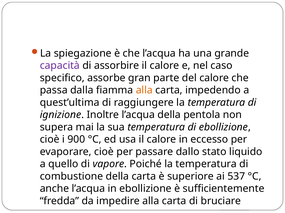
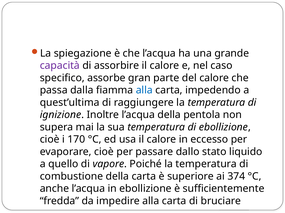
alla at (144, 90) colour: orange -> blue
900: 900 -> 170
537: 537 -> 374
